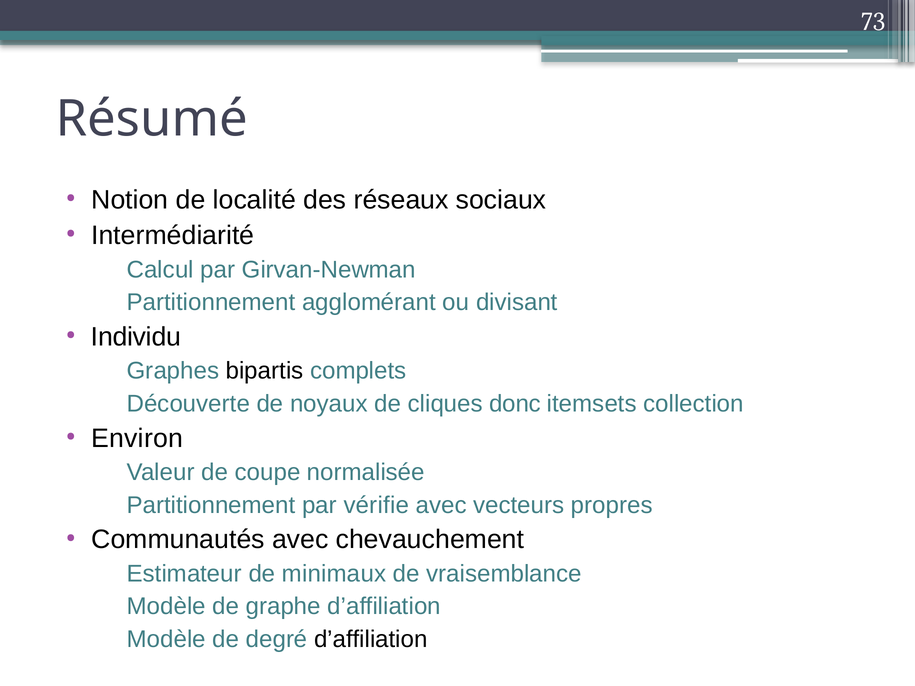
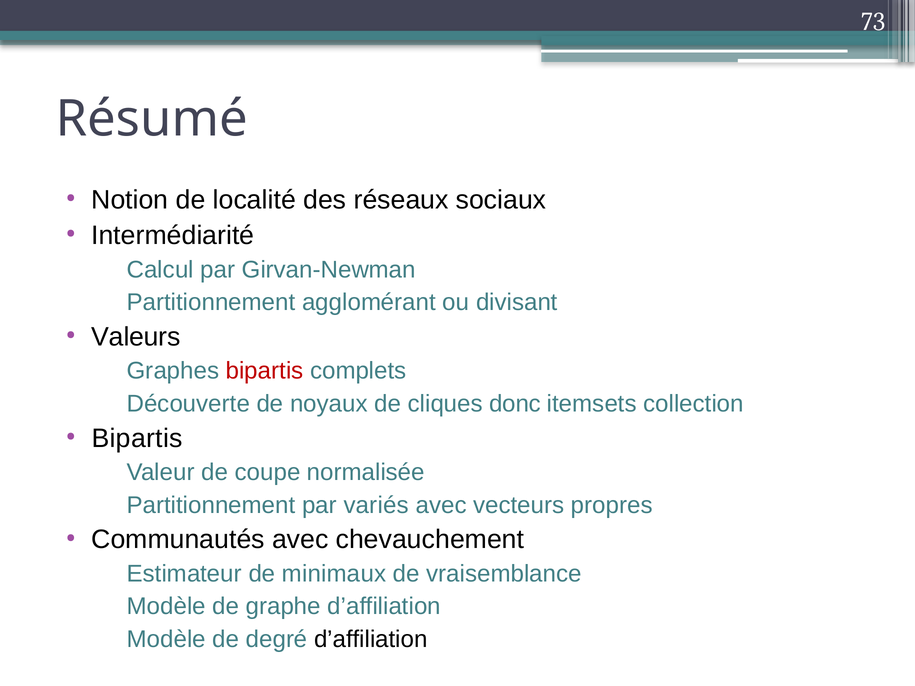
Individu: Individu -> Valeurs
bipartis at (265, 371) colour: black -> red
Environ at (137, 438): Environ -> Bipartis
vérifie: vérifie -> variés
